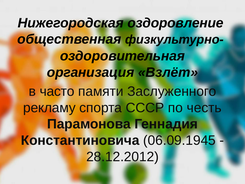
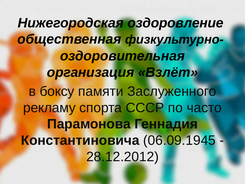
часто: часто -> боксу
честь: честь -> часто
